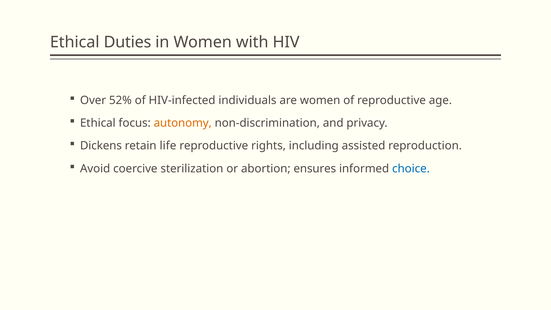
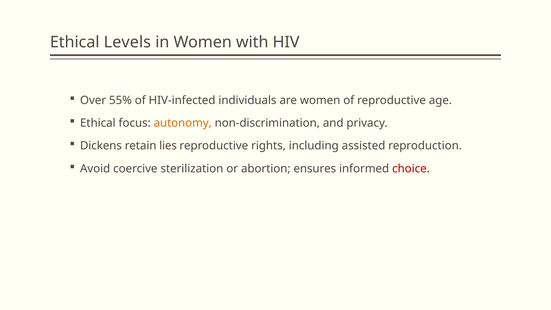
Duties: Duties -> Levels
52%: 52% -> 55%
life: life -> lies
choice colour: blue -> red
